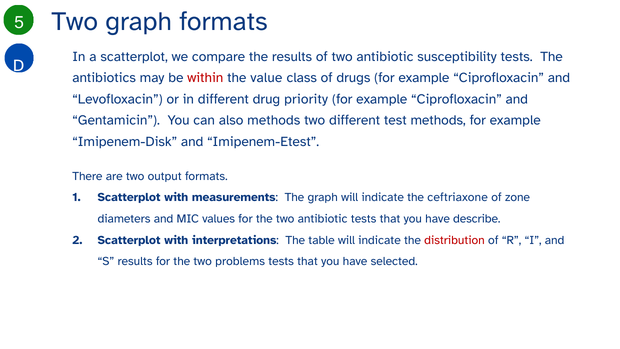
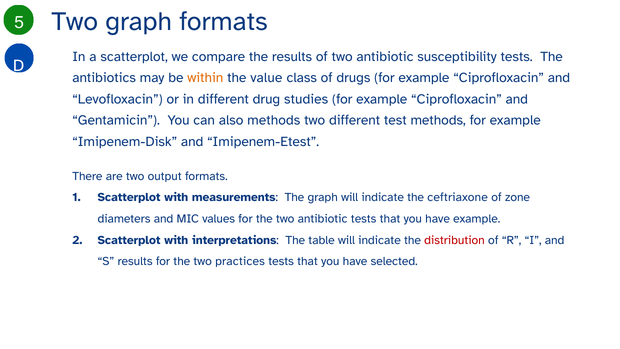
within colour: red -> orange
priority: priority -> studies
have describe: describe -> example
problems: problems -> practices
